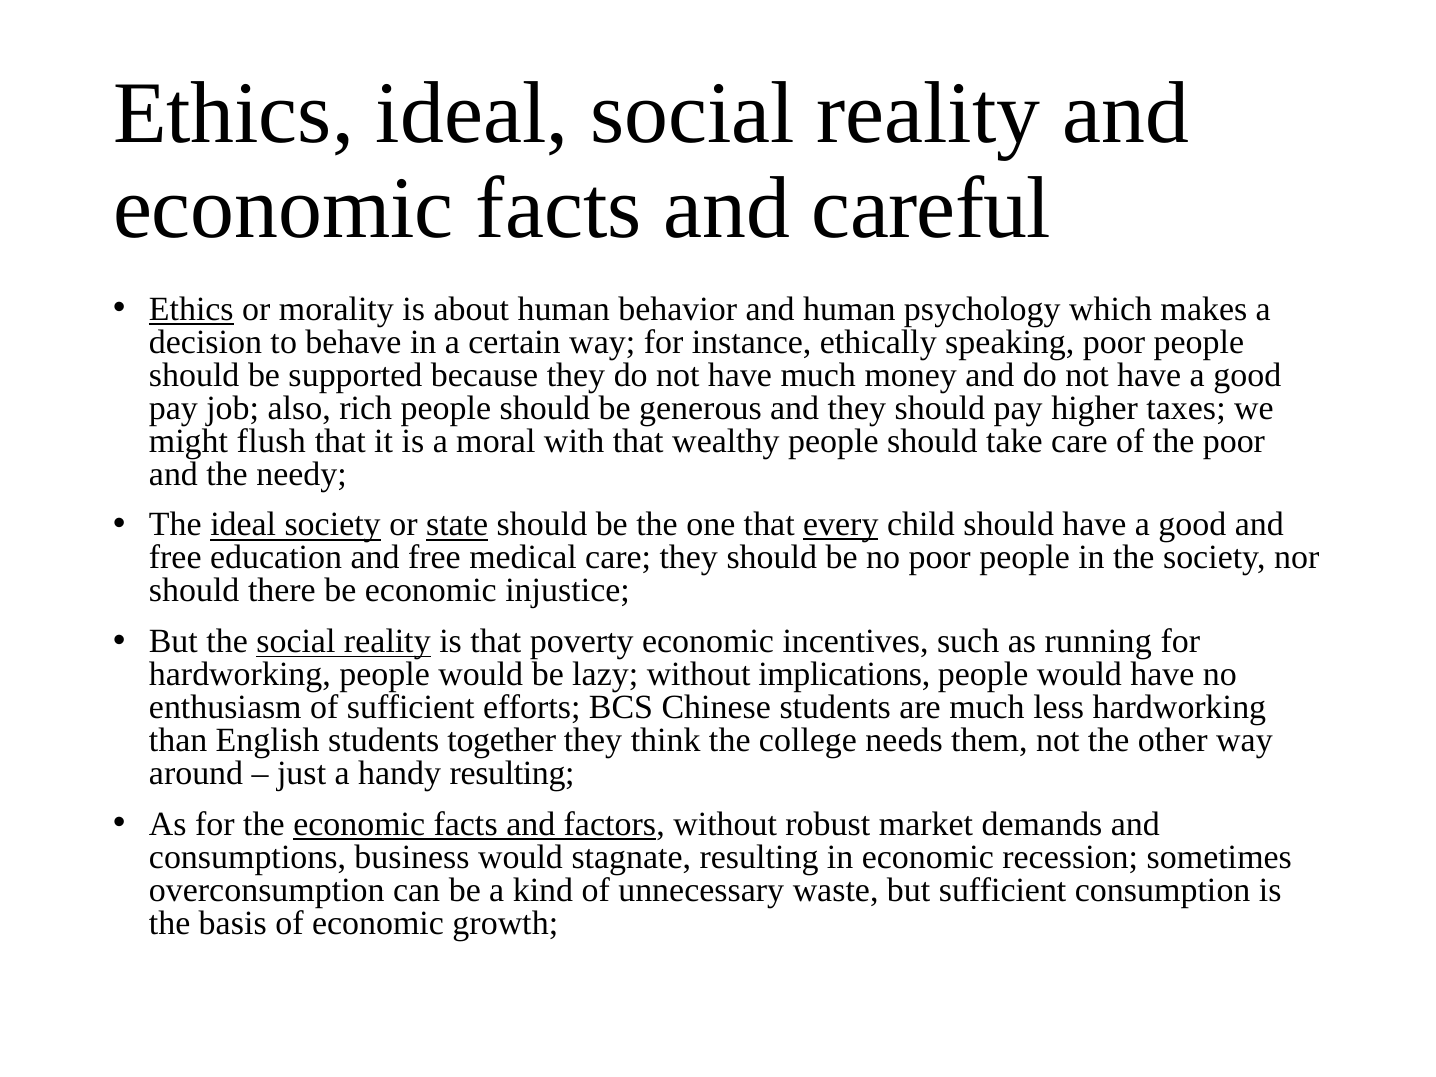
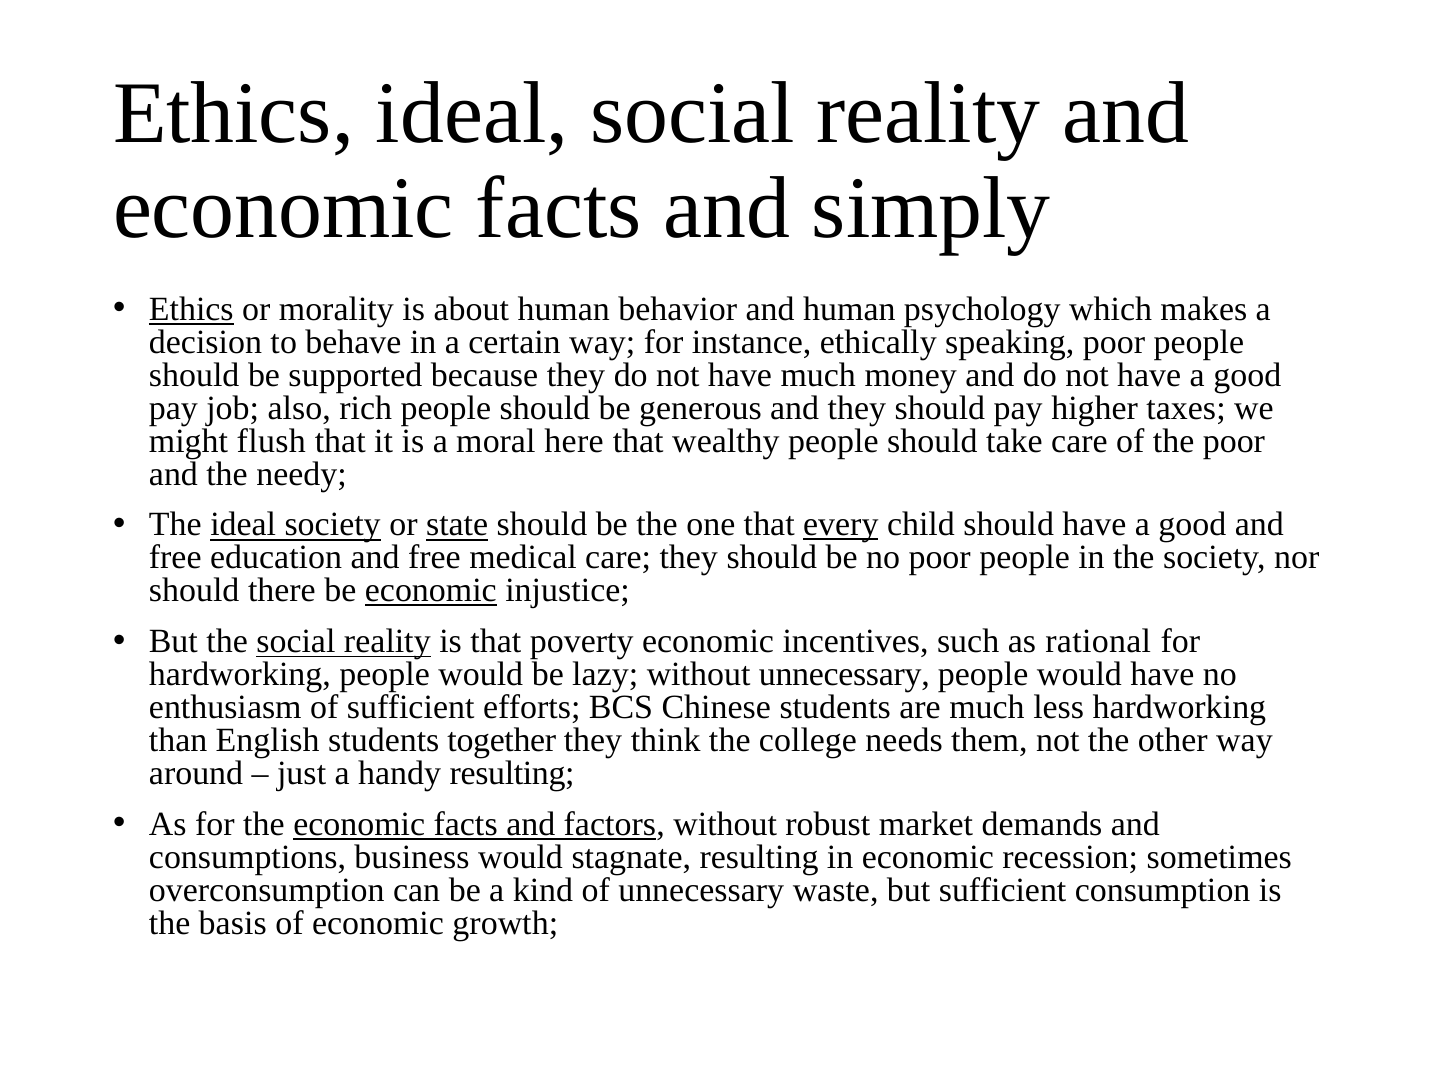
careful: careful -> simply
with: with -> here
economic at (431, 591) underline: none -> present
running: running -> rational
without implications: implications -> unnecessary
